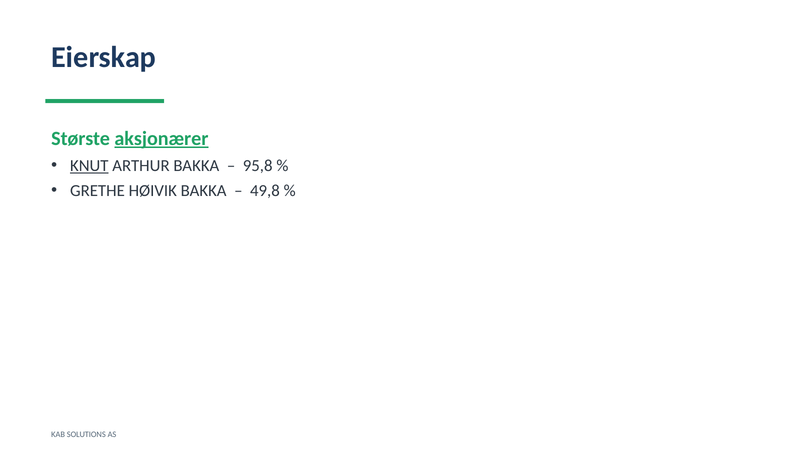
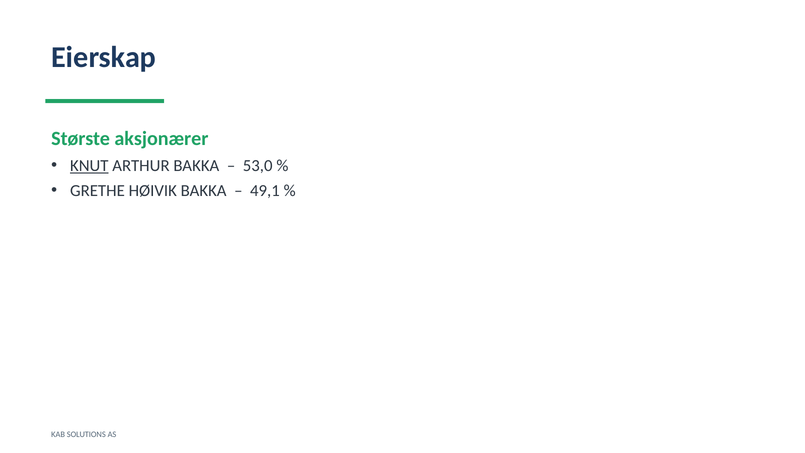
aksjonærer underline: present -> none
95,8: 95,8 -> 53,0
49,8: 49,8 -> 49,1
